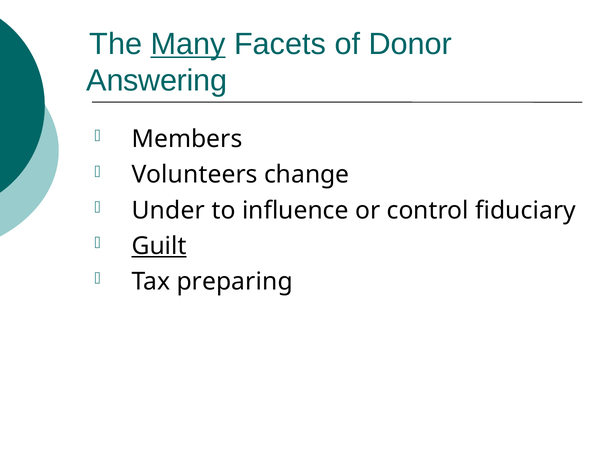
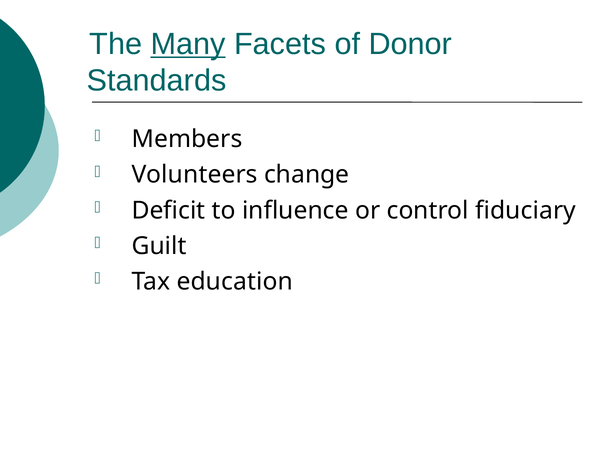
Answering: Answering -> Standards
Under: Under -> Deficit
Guilt underline: present -> none
preparing: preparing -> education
